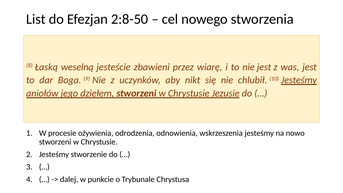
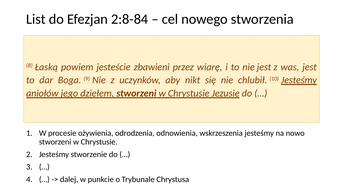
2:8-50: 2:8-50 -> 2:8-84
weselną: weselną -> powiem
